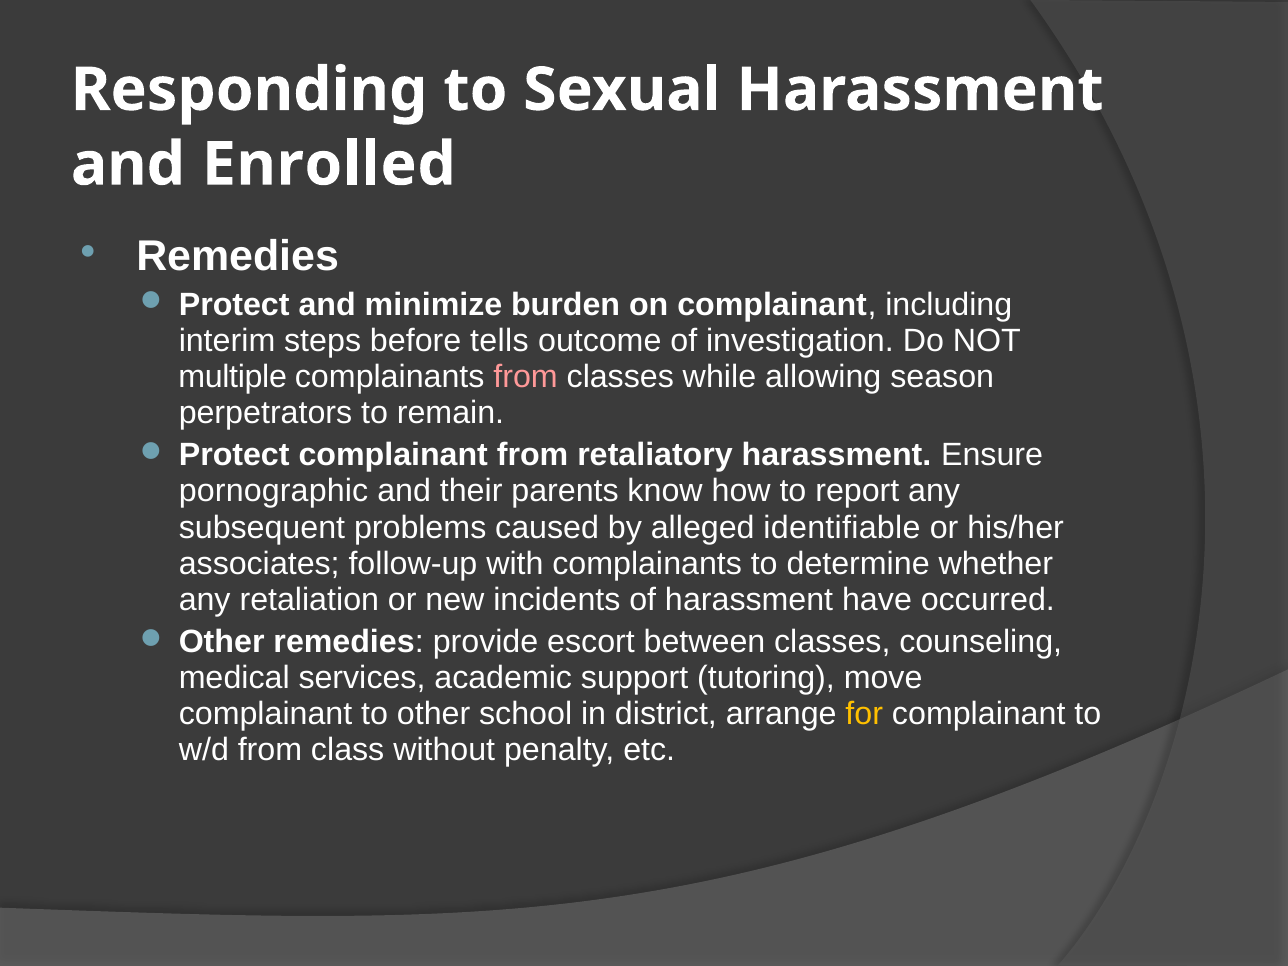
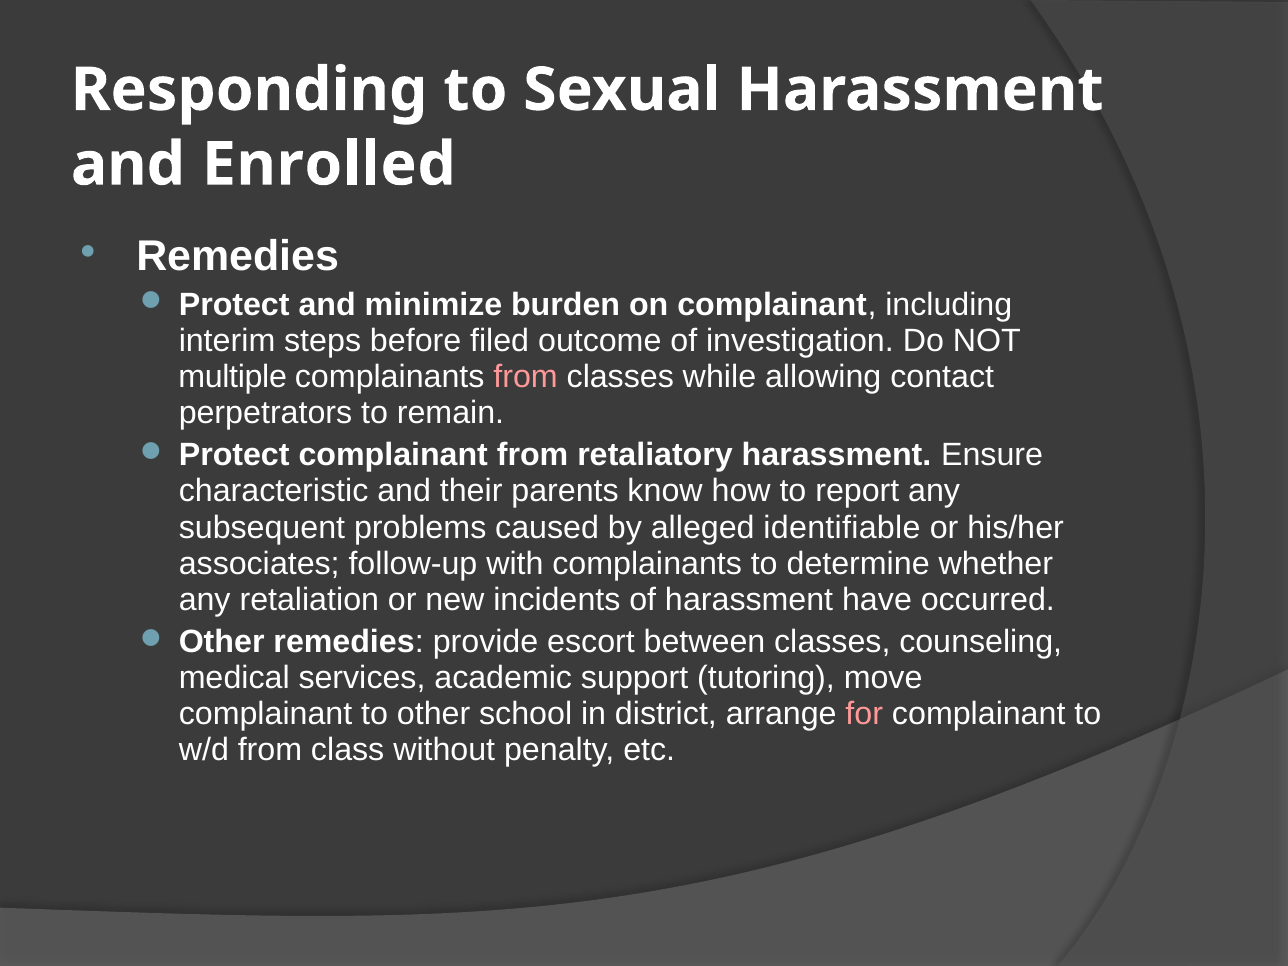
tells: tells -> filed
season: season -> contact
pornographic: pornographic -> characteristic
for colour: yellow -> pink
